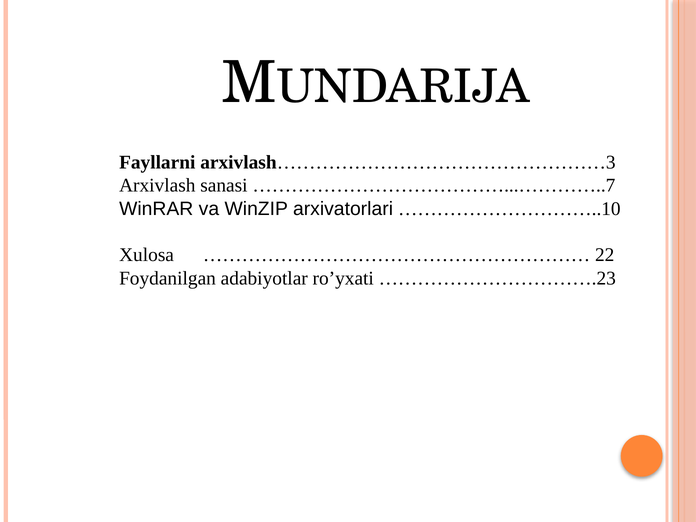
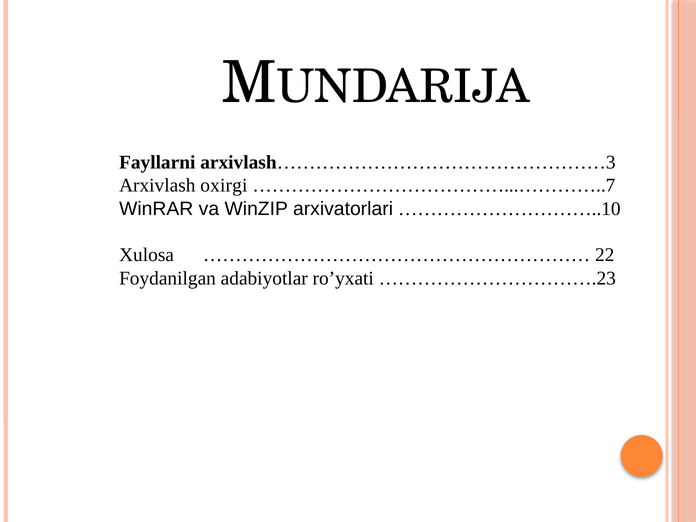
sanasi: sanasi -> oxirgi
